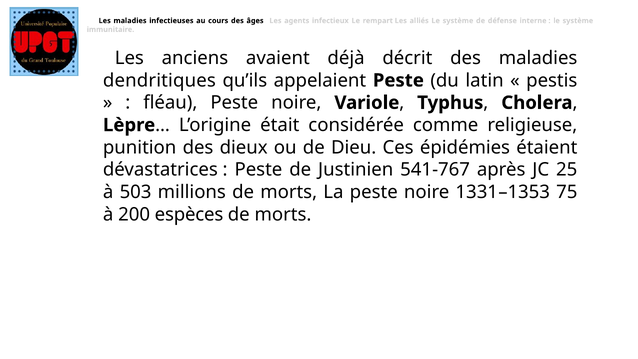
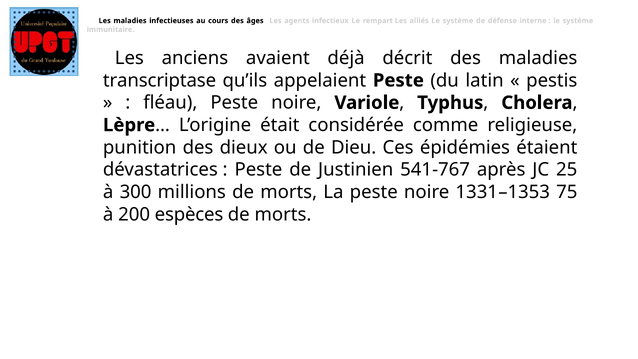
dendritiques: dendritiques -> transcriptase
503: 503 -> 300
